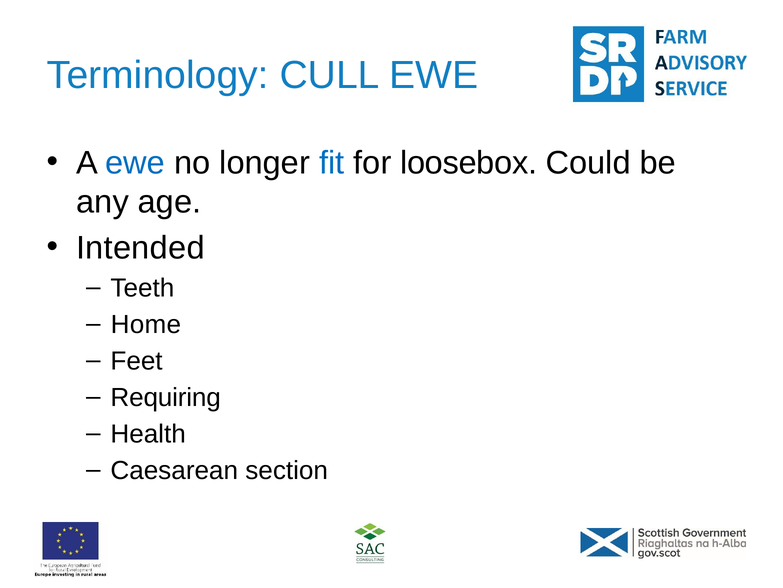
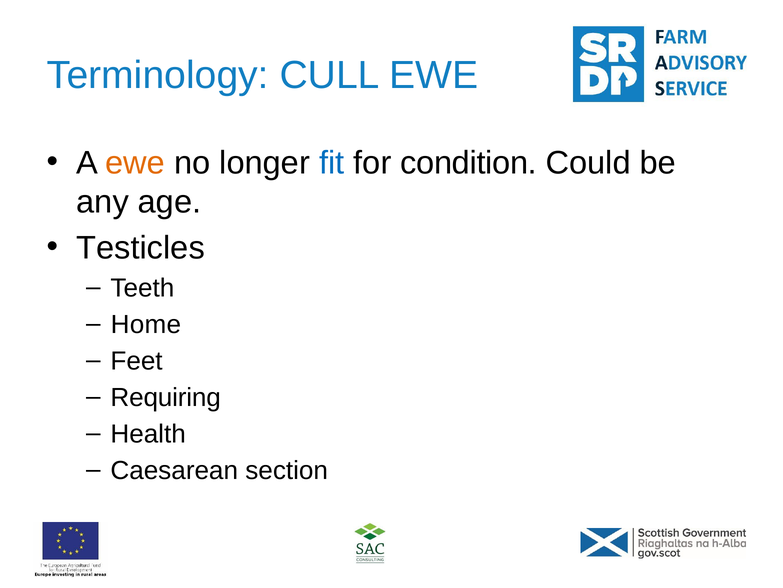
ewe at (135, 163) colour: blue -> orange
loosebox: loosebox -> condition
Intended: Intended -> Testicles
